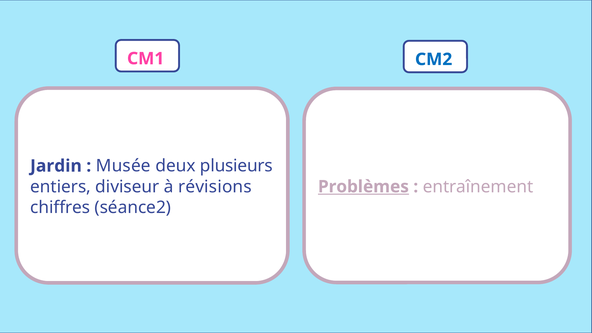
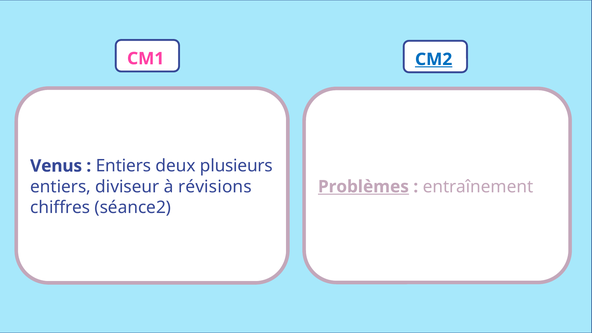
CM2 underline: none -> present
Jardin: Jardin -> Venus
Musée at (123, 166): Musée -> Entiers
